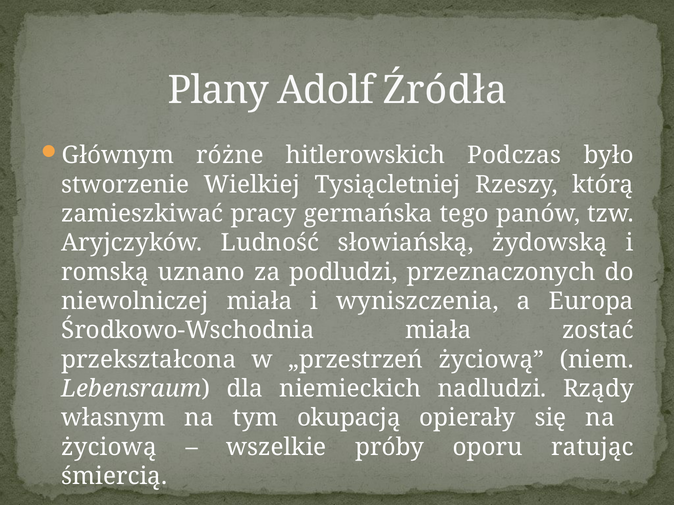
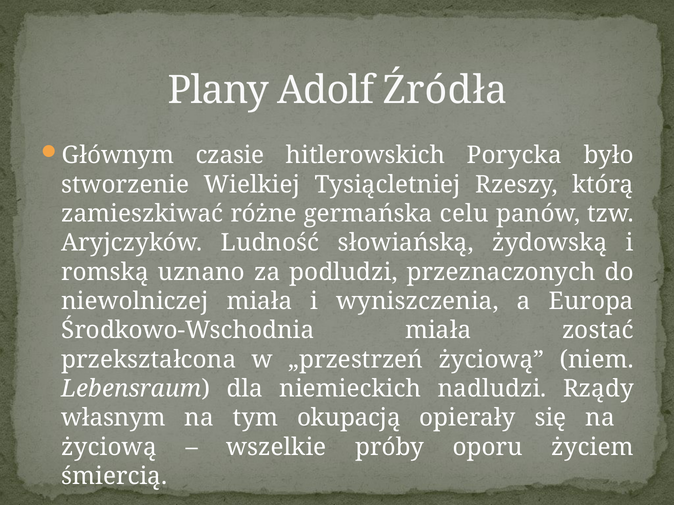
różne: różne -> czasie
Podczas: Podczas -> Porycka
pracy: pracy -> różne
tego: tego -> celu
ratując: ratując -> życiem
